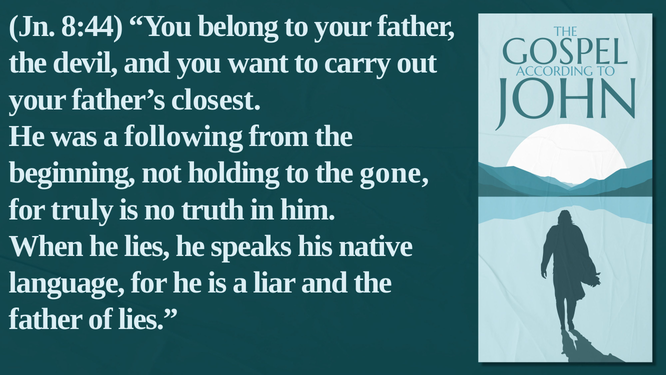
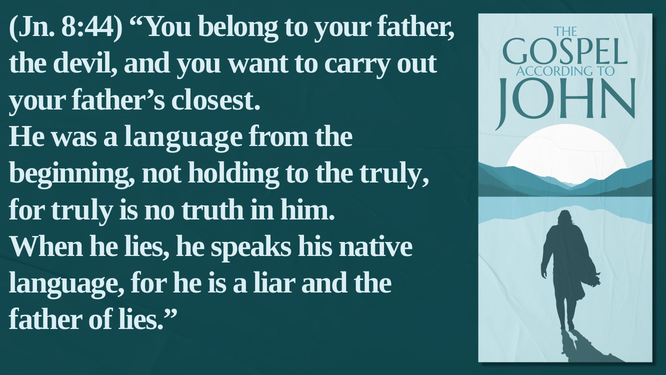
a following: following -> language
the gone: gone -> truly
